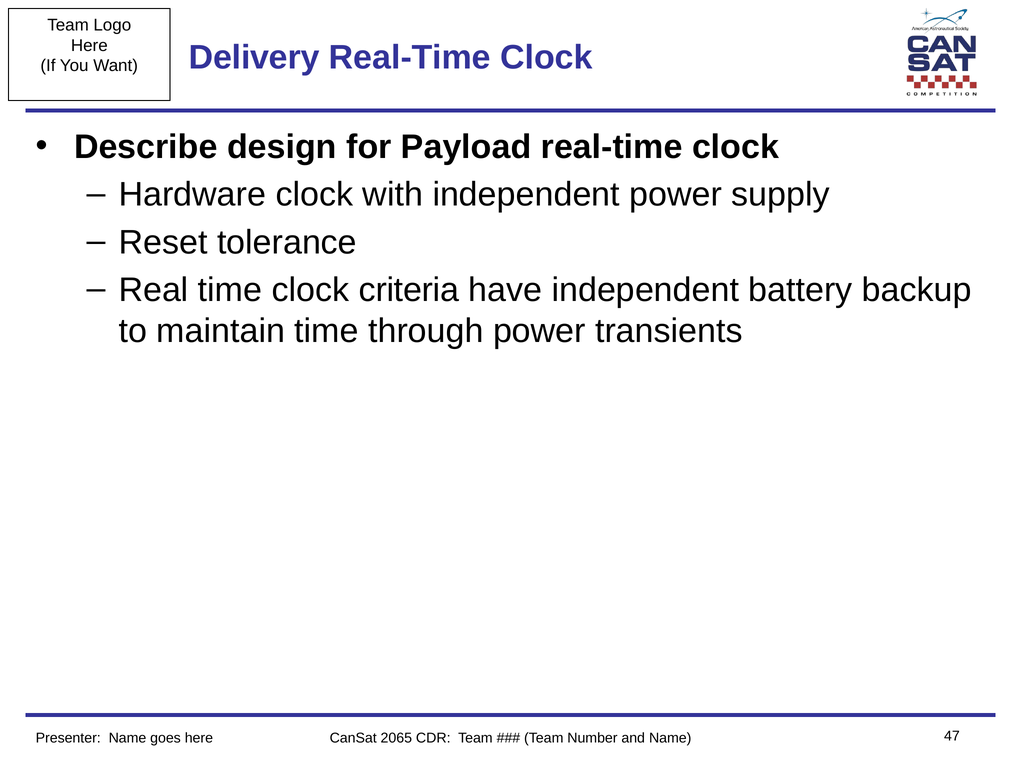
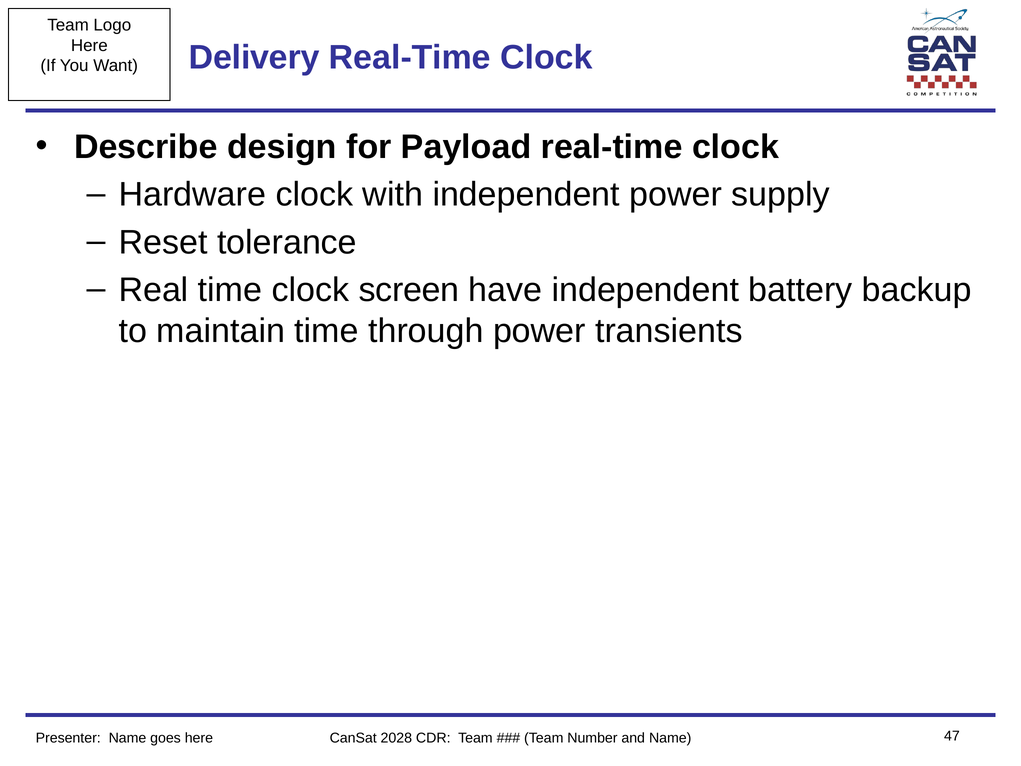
criteria: criteria -> screen
2065: 2065 -> 2028
